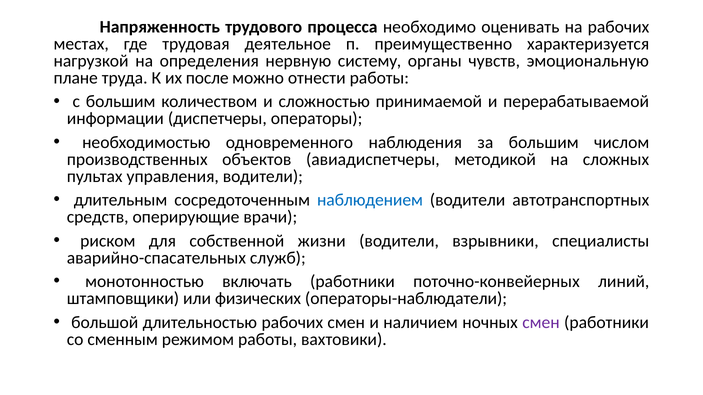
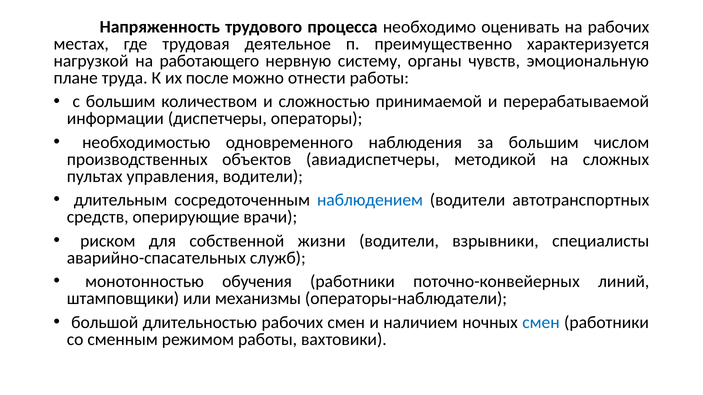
определения: определения -> работающего
включать: включать -> обучения
физических: физических -> механизмы
смен at (541, 323) colour: purple -> blue
